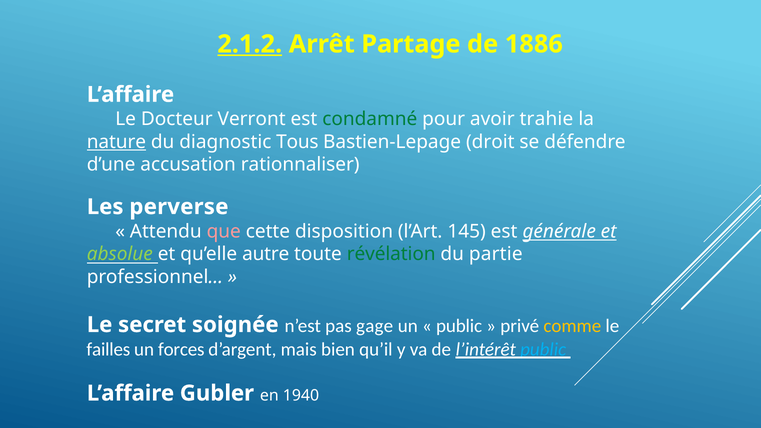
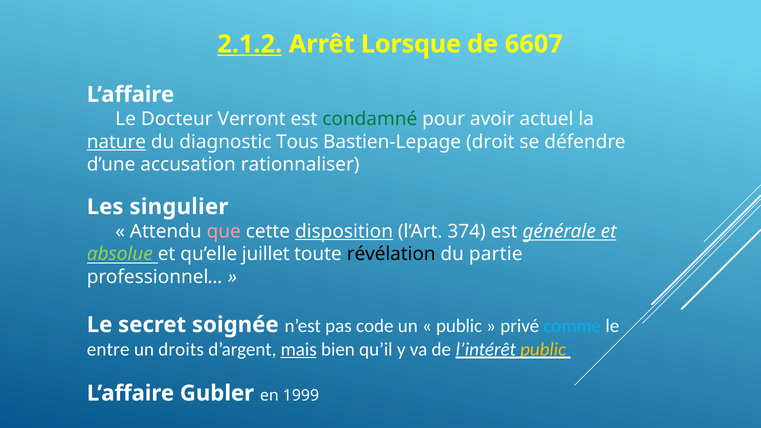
Partage: Partage -> Lorsque
1886: 1886 -> 6607
trahie: trahie -> actuel
perverse: perverse -> singulier
disposition underline: none -> present
145: 145 -> 374
autre: autre -> juillet
révélation colour: green -> black
gage: gage -> code
comme colour: yellow -> light blue
failles: failles -> entre
forces: forces -> droits
mais underline: none -> present
public at (543, 349) colour: light blue -> yellow
1940: 1940 -> 1999
